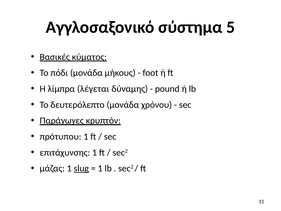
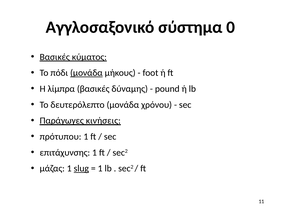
5: 5 -> 0
μονάδα at (86, 73) underline: none -> present
λίμπρα λέγεται: λέγεται -> βασικές
κρυπτόν: κρυπτόν -> κινήσεις
